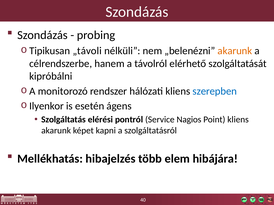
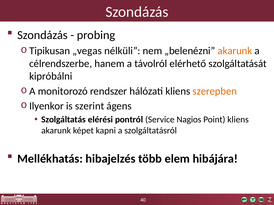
„távoli: „távoli -> „vegas
szerepben colour: blue -> orange
esetén: esetén -> szerint
